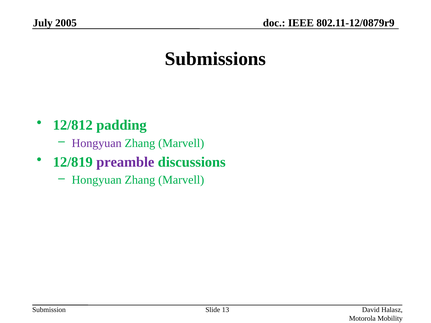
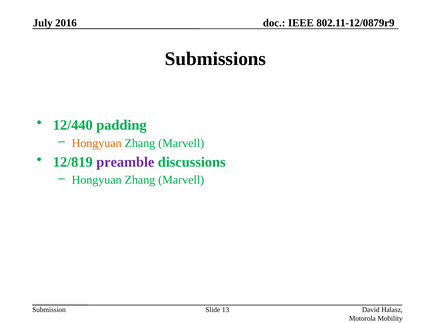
2005: 2005 -> 2016
12/812: 12/812 -> 12/440
Hongyuan at (97, 143) colour: purple -> orange
